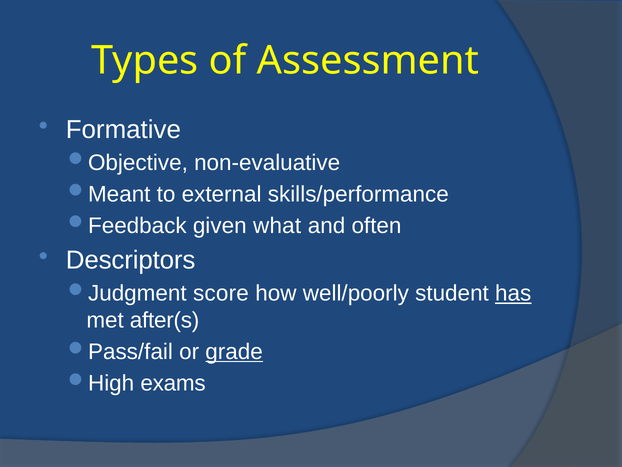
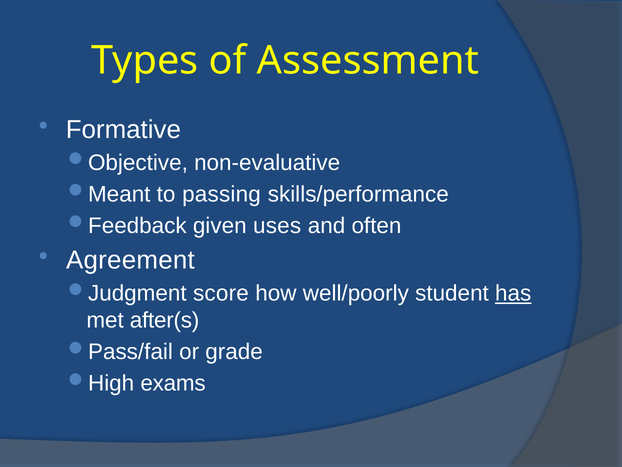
external: external -> passing
what: what -> uses
Descriptors: Descriptors -> Agreement
grade underline: present -> none
